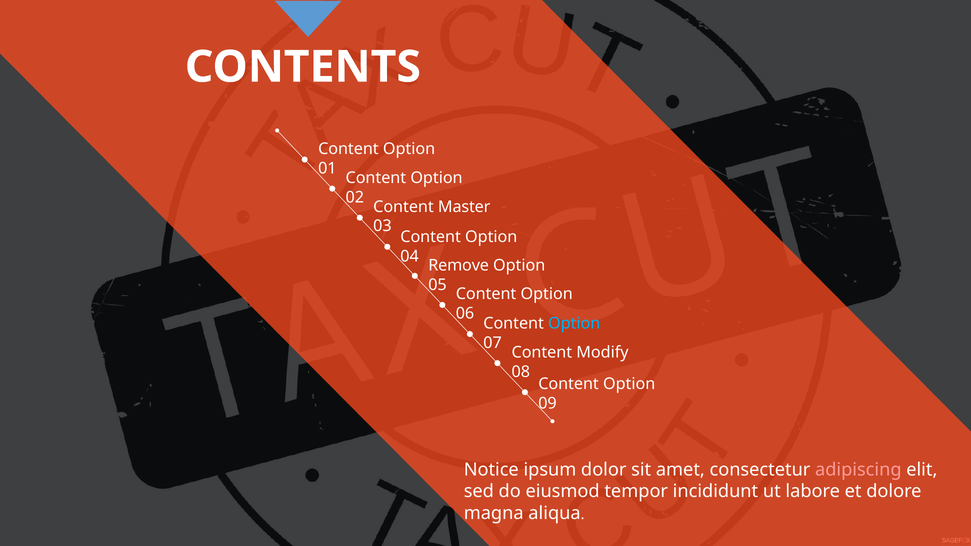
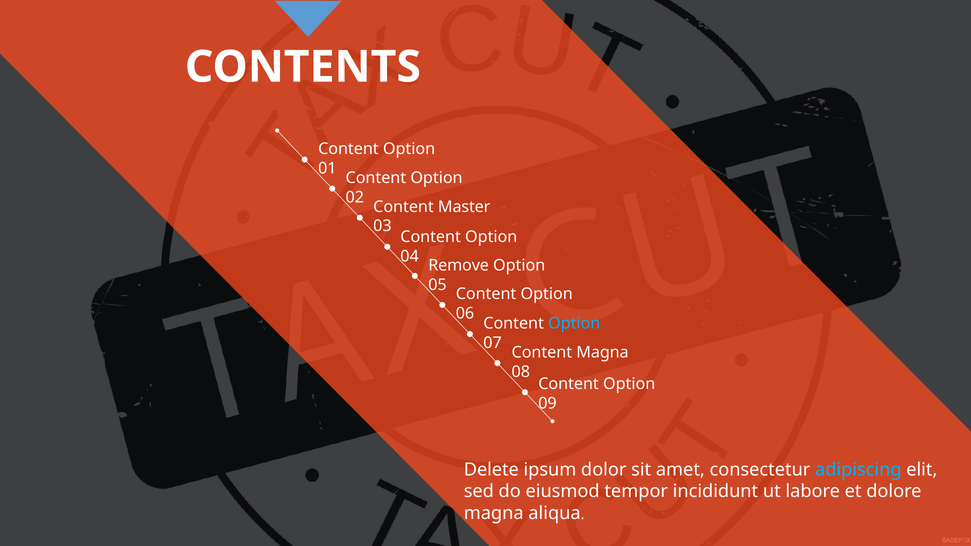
Content Modify: Modify -> Magna
Notice: Notice -> Delete
adipiscing colour: pink -> light blue
